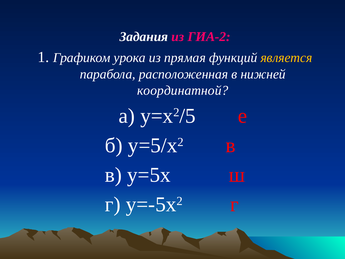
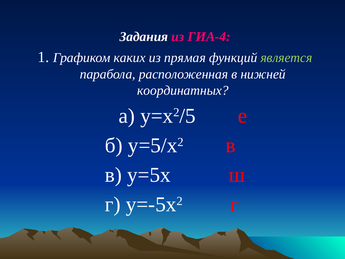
ГИА-2: ГИА-2 -> ГИА-4
урока: урока -> каких
является colour: yellow -> light green
координатной: координатной -> координатных
